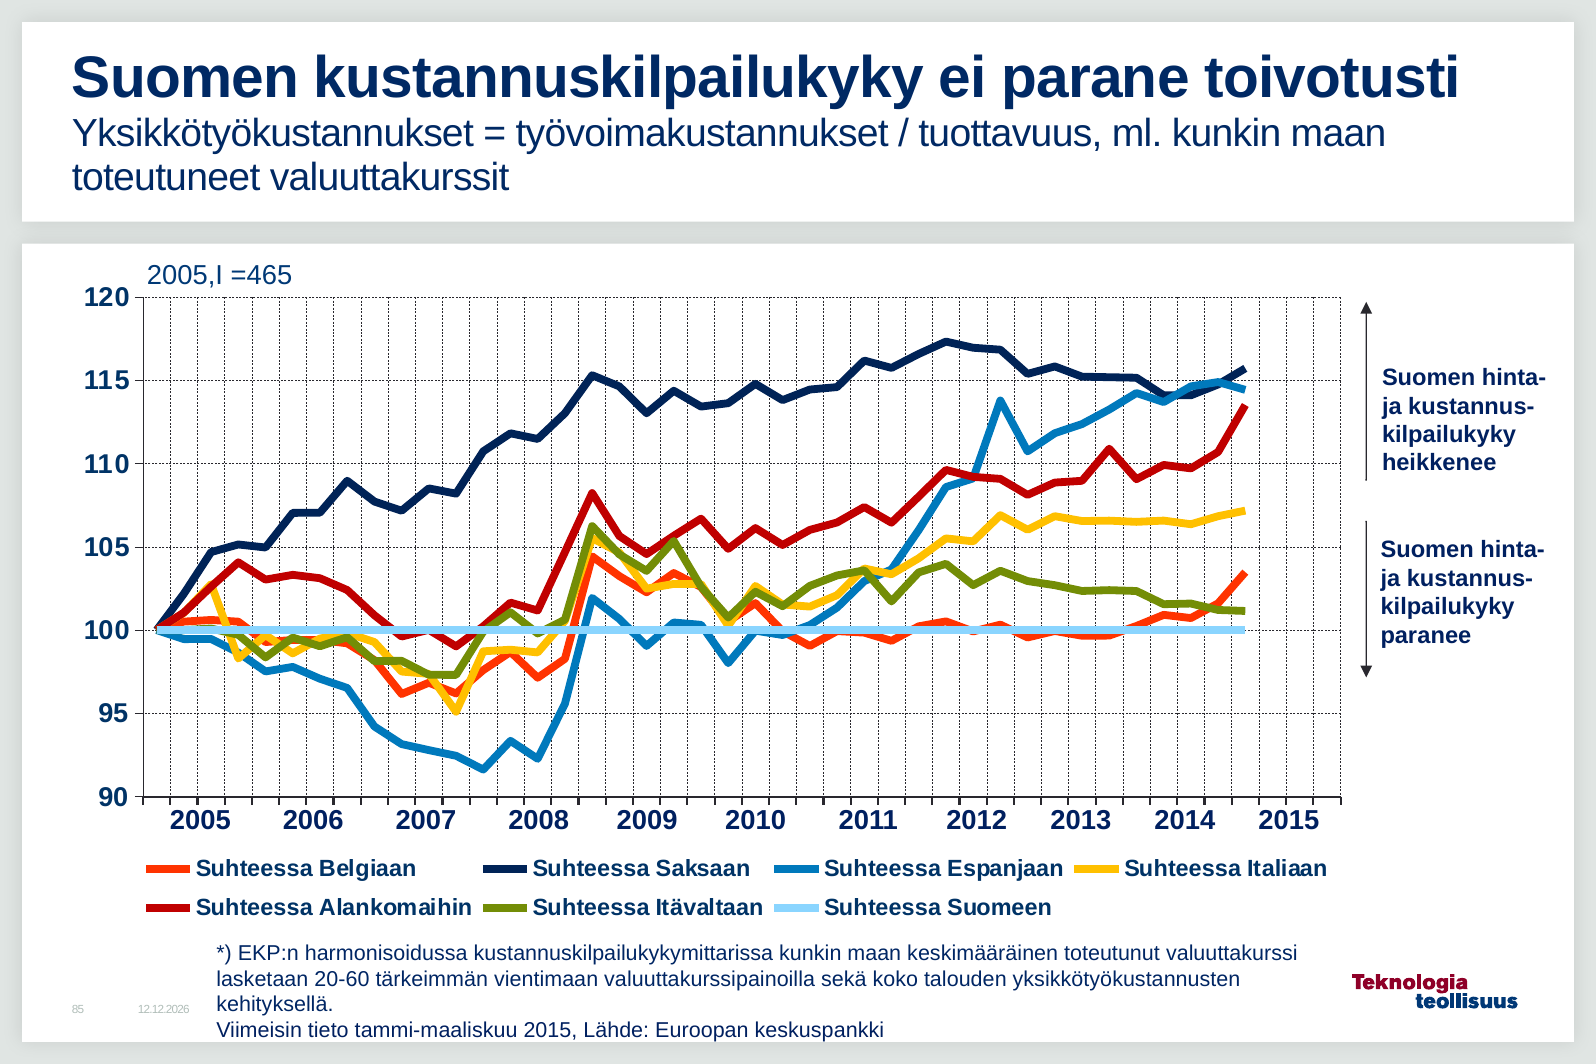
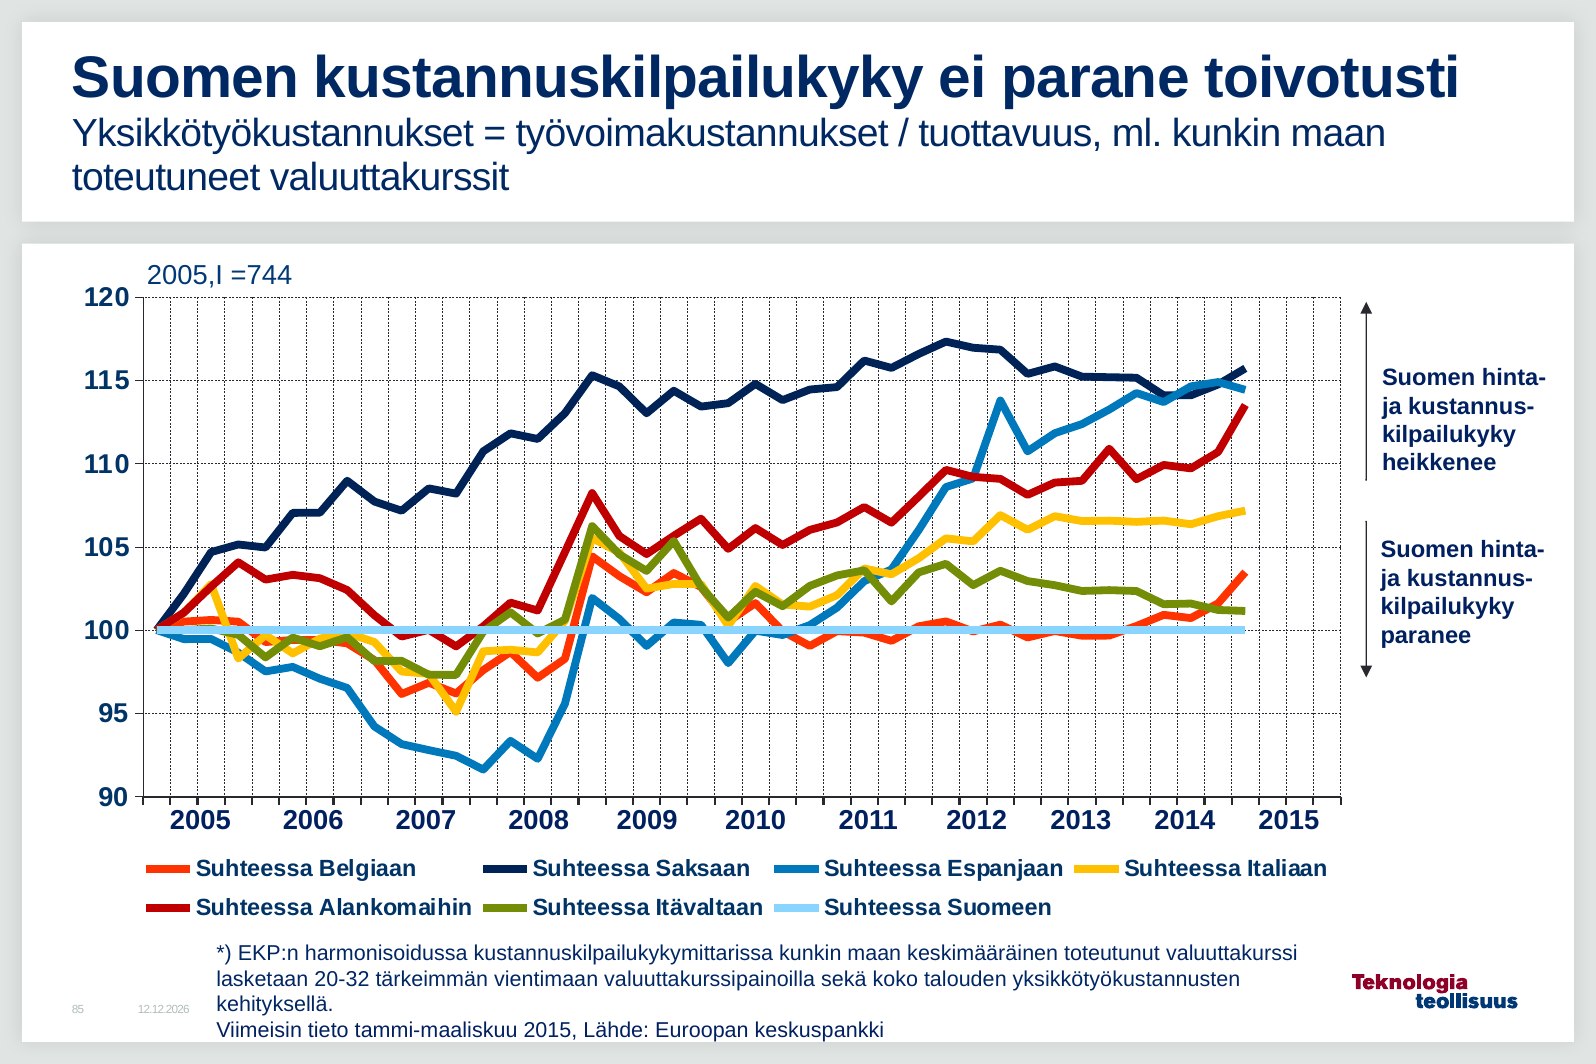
=465: =465 -> =744
20-60: 20-60 -> 20-32
